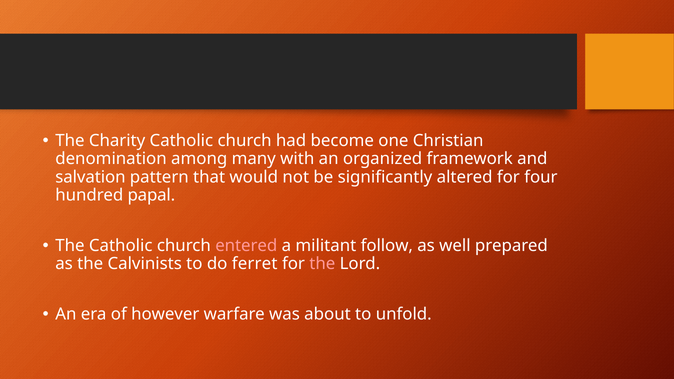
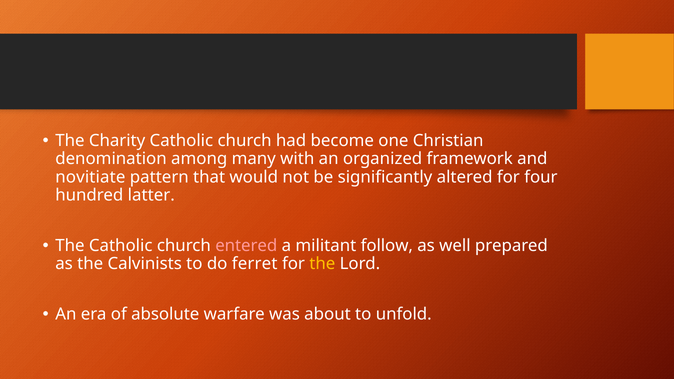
salvation: salvation -> novitiate
papal: papal -> latter
the at (322, 264) colour: pink -> yellow
however: however -> absolute
